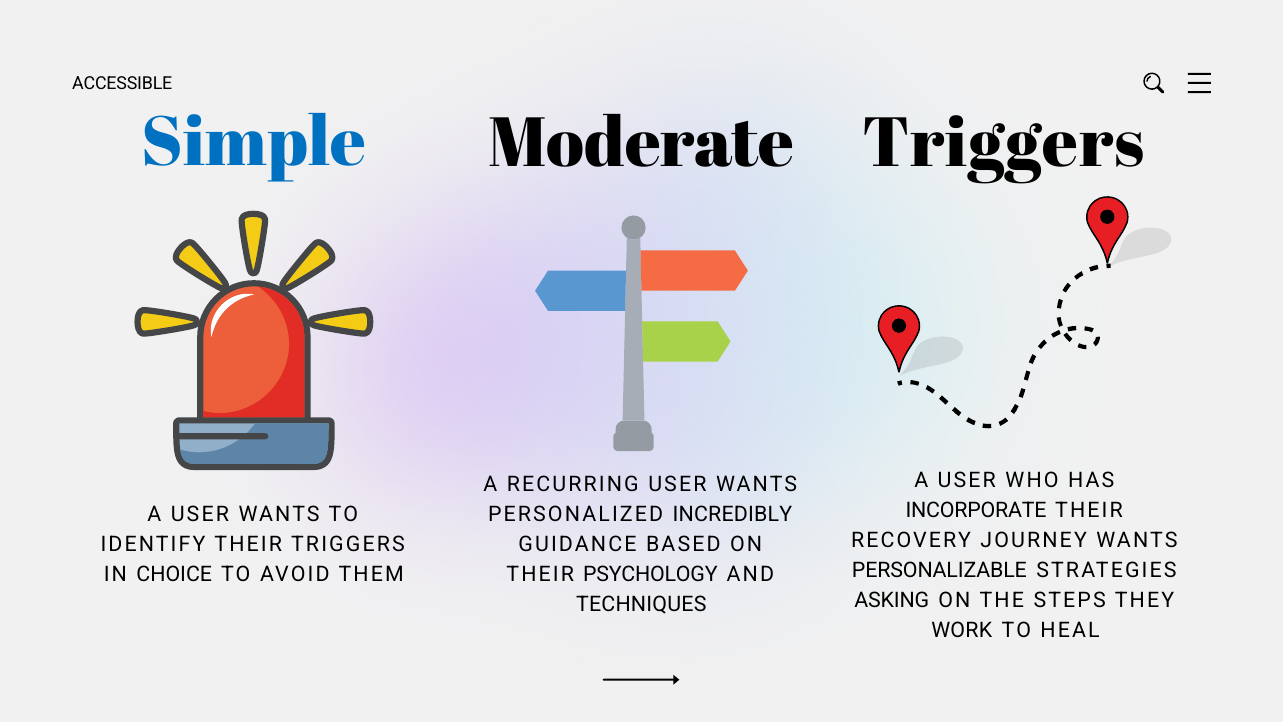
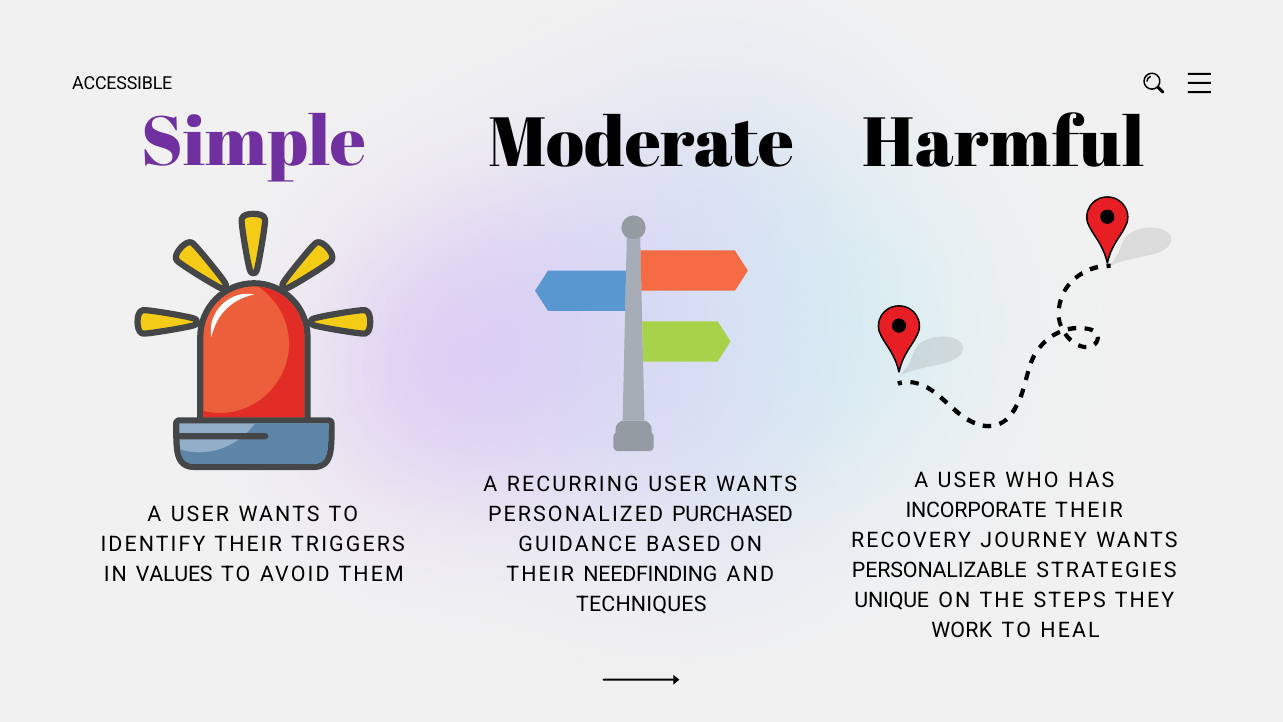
Simple colour: blue -> purple
Moderate Triggers: Triggers -> Harmful
INCREDIBLY: INCREDIBLY -> PURCHASED
CHOICE: CHOICE -> VALUES
PSYCHOLOGY: PSYCHOLOGY -> NEEDFINDING
ASKING: ASKING -> UNIQUE
